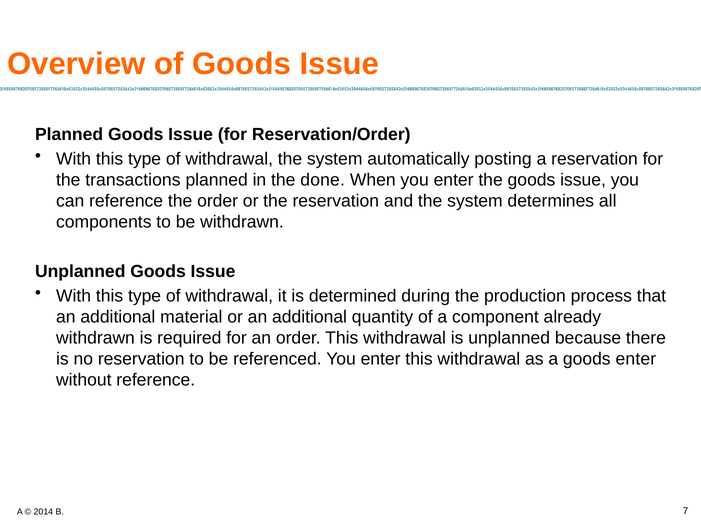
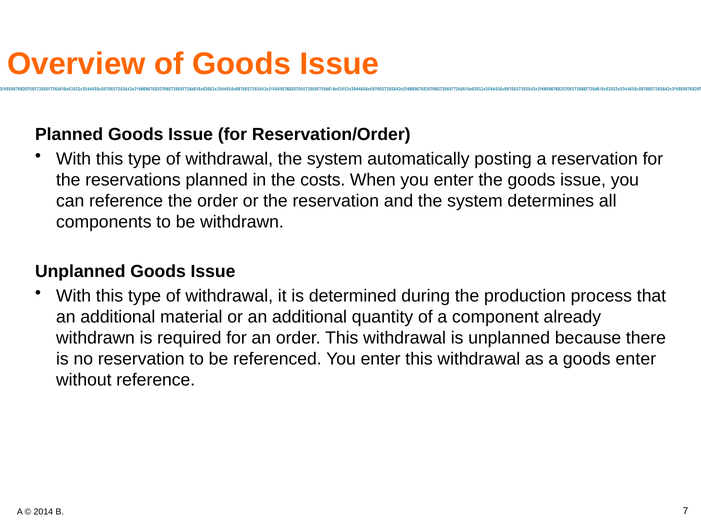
transactions: transactions -> reservations
done: done -> costs
